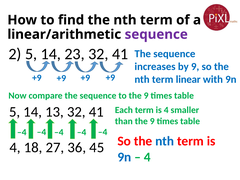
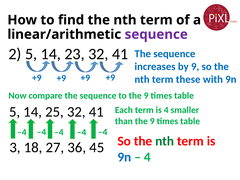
linear: linear -> these
13: 13 -> 25
nth at (165, 141) colour: blue -> green
4 at (15, 148): 4 -> 3
